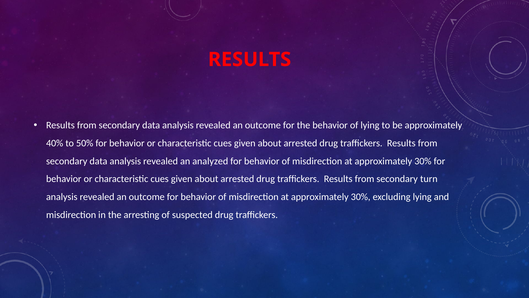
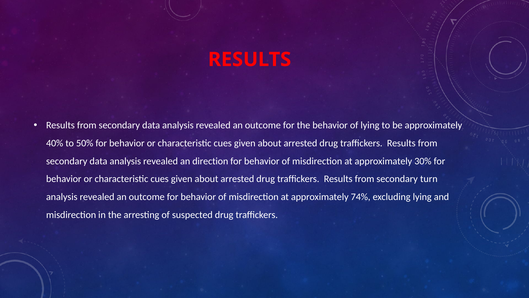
analyzed: analyzed -> direction
30% at (361, 197): 30% -> 74%
